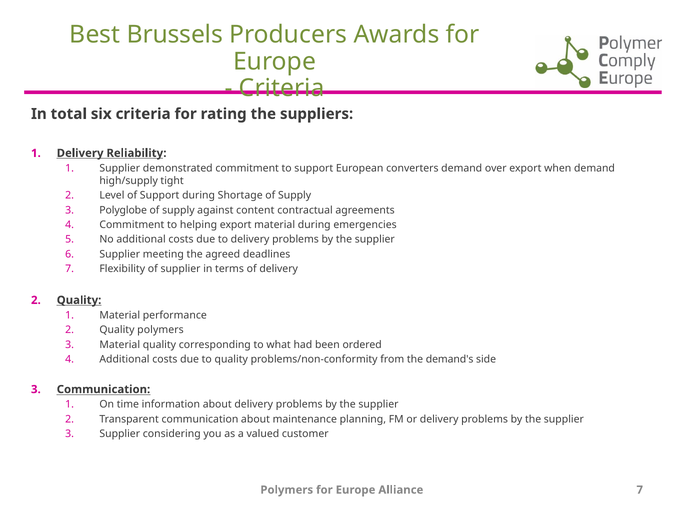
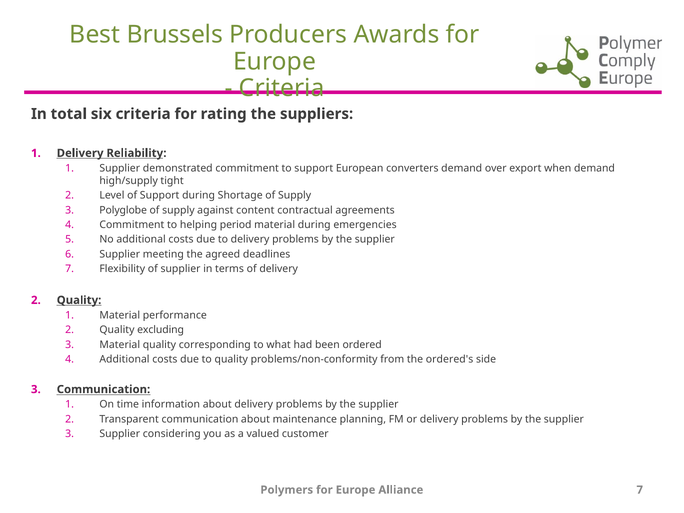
helping export: export -> period
Quality polymers: polymers -> excluding
demand's: demand's -> ordered's
